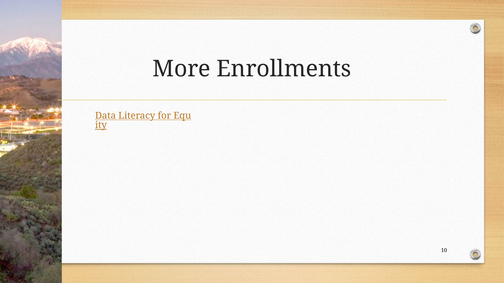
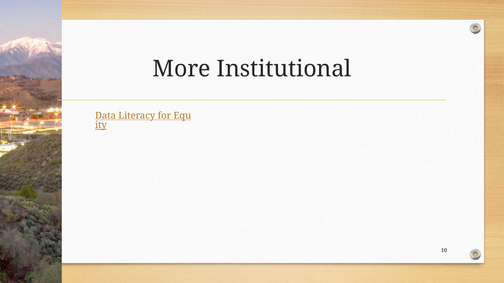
Enrollments: Enrollments -> Institutional
